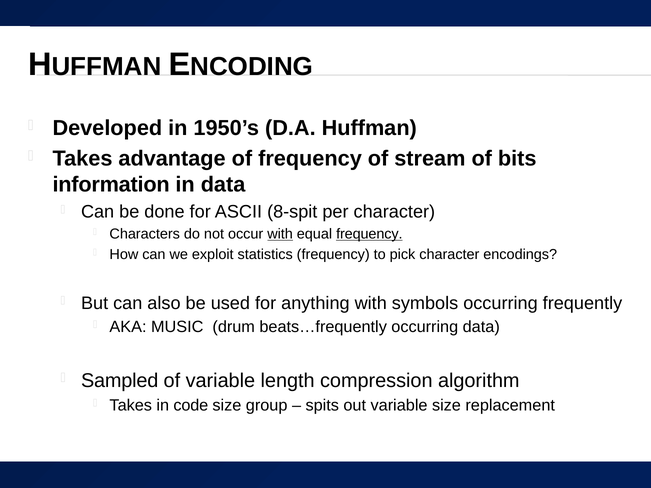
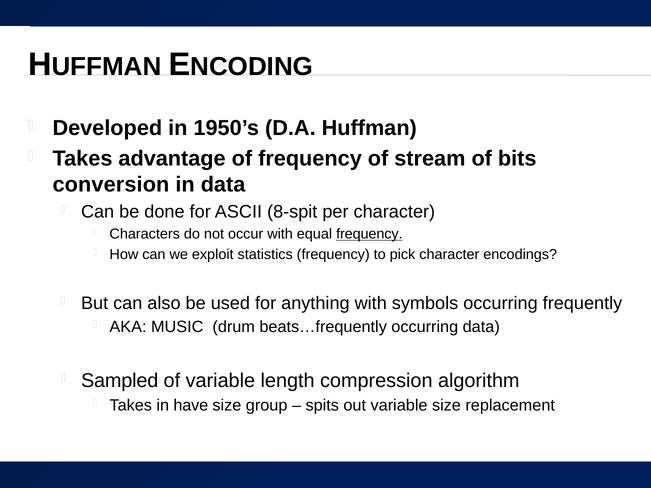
information: information -> conversion
with at (280, 234) underline: present -> none
code: code -> have
